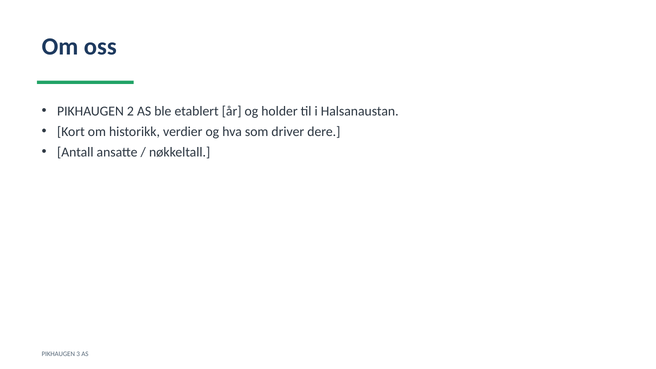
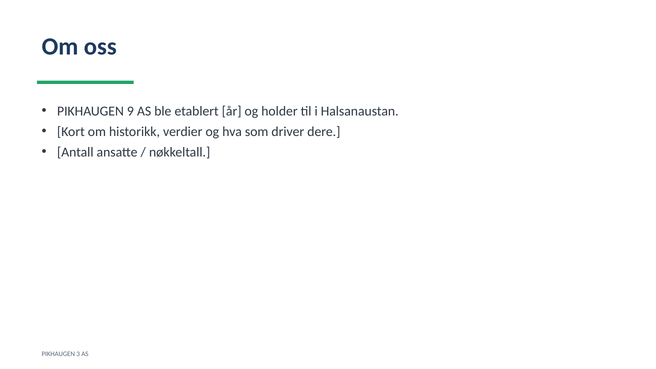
2: 2 -> 9
